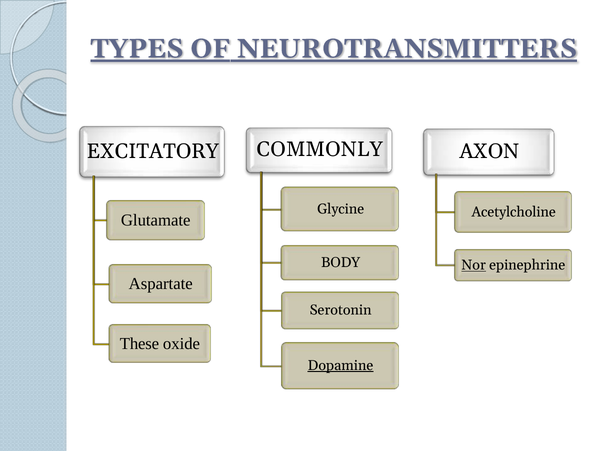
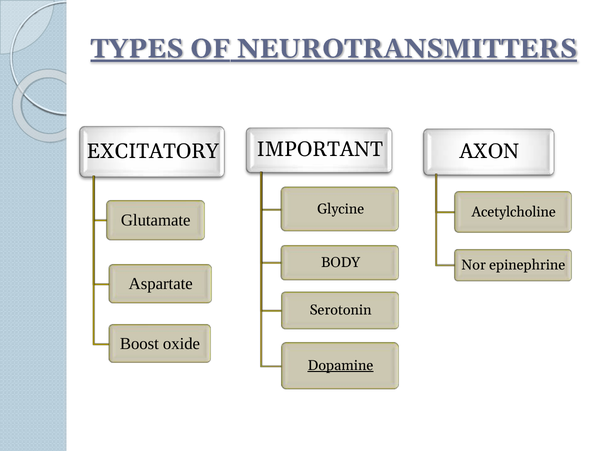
COMMONLY: COMMONLY -> IMPORTANT
Nor underline: present -> none
These: These -> Boost
